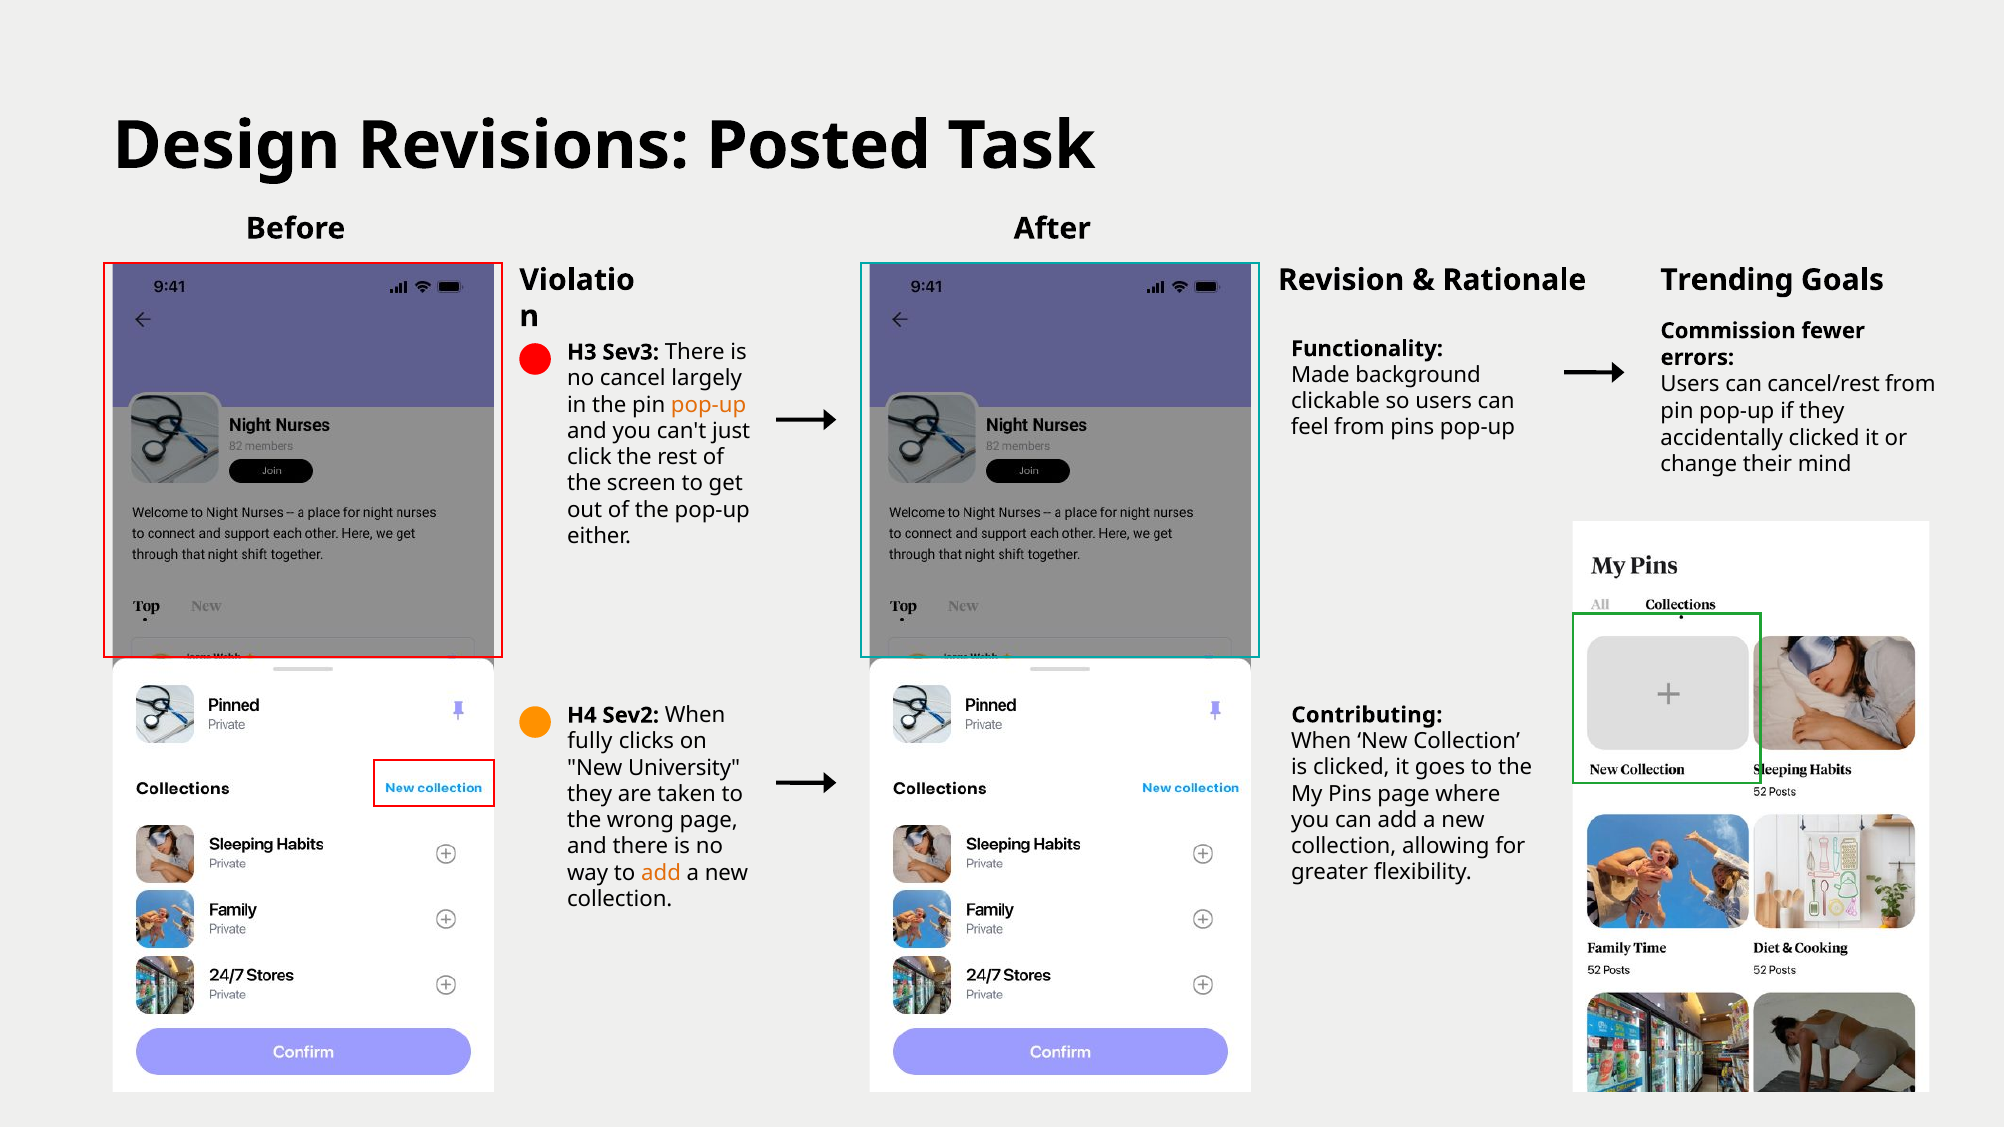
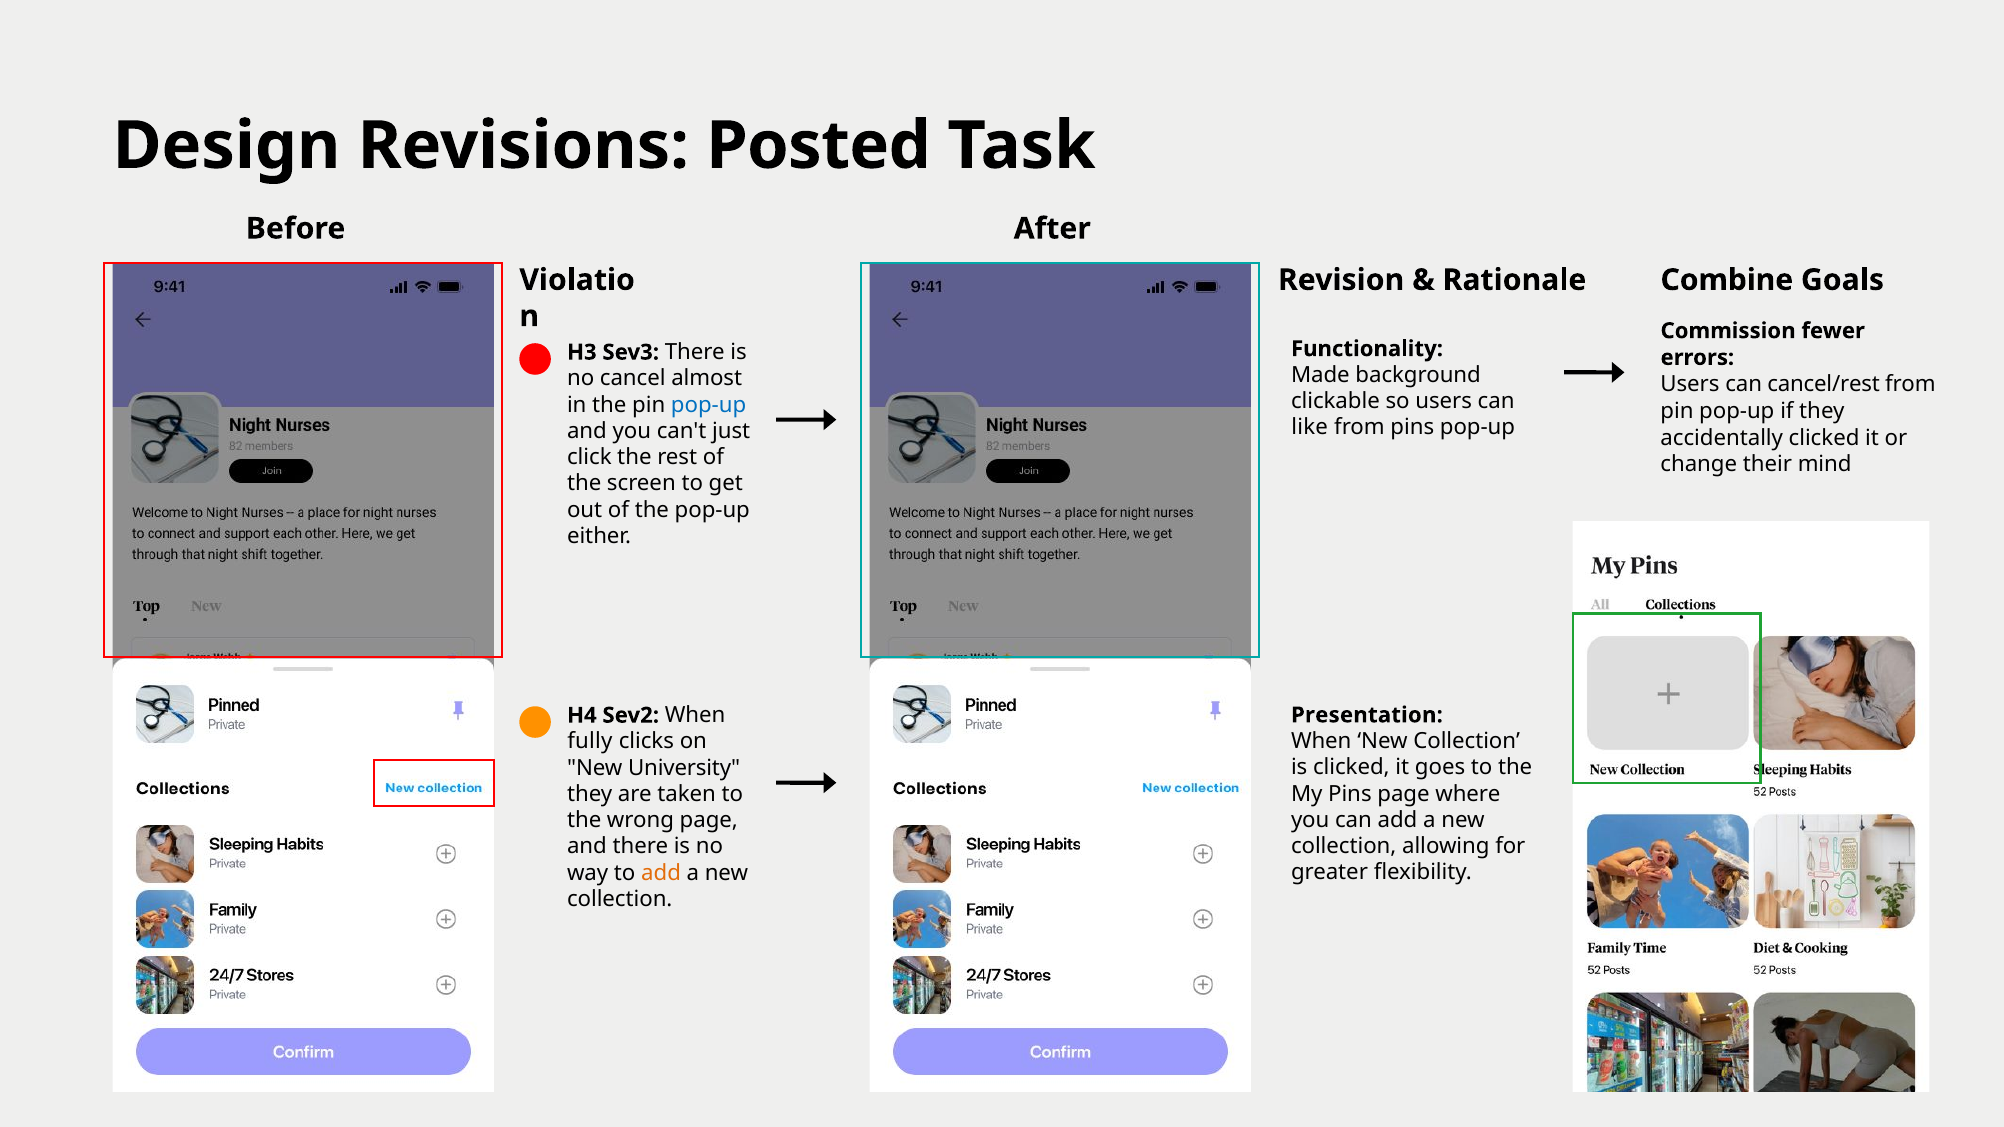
Trending: Trending -> Combine
largely: largely -> almost
pop-up at (709, 405) colour: orange -> blue
feel: feel -> like
Contributing: Contributing -> Presentation
